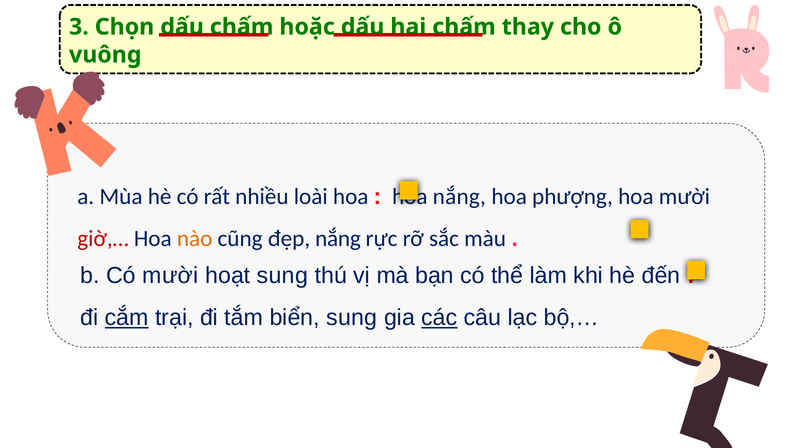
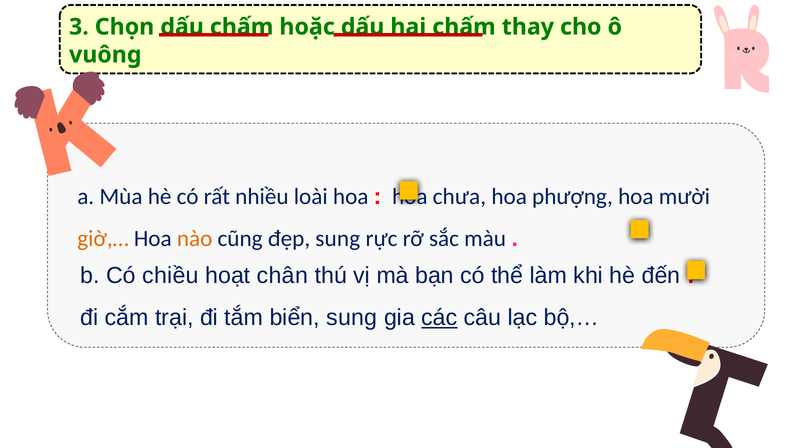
nắng at (459, 197): nắng -> chưa
giờ,… colour: red -> orange
đẹp nắng: nắng -> sung
Có mười: mười -> chiều
hoạt sung: sung -> chân
cắm underline: present -> none
